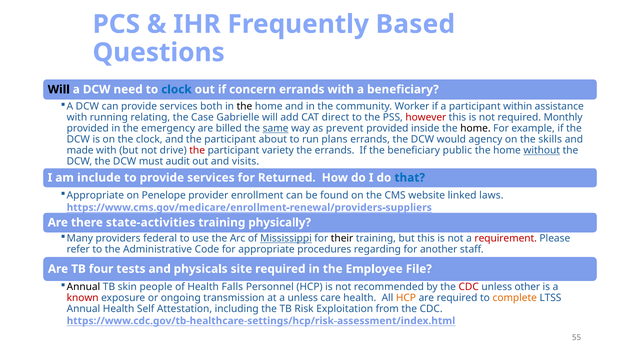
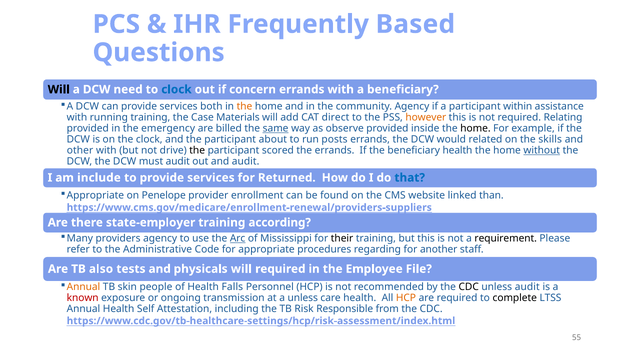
the at (245, 107) colour: black -> orange
community Worker: Worker -> Agency
running relating: relating -> training
Gabrielle: Gabrielle -> Materials
however colour: red -> orange
Monthly: Monthly -> Relating
prevent: prevent -> observe
plans: plans -> posts
agency: agency -> related
made: made -> other
the at (197, 150) colour: red -> black
variety: variety -> scored
beneficiary public: public -> health
and visits: visits -> audit
laws: laws -> than
state-activities: state-activities -> state-employer
physically: physically -> according
providers federal: federal -> agency
Arc underline: none -> present
Mississippi underline: present -> none
requirement colour: red -> black
four: four -> also
physicals site: site -> will
Annual at (83, 287) colour: black -> orange
CDC at (469, 287) colour: red -> black
unless other: other -> audit
complete colour: orange -> black
Exploitation: Exploitation -> Responsible
